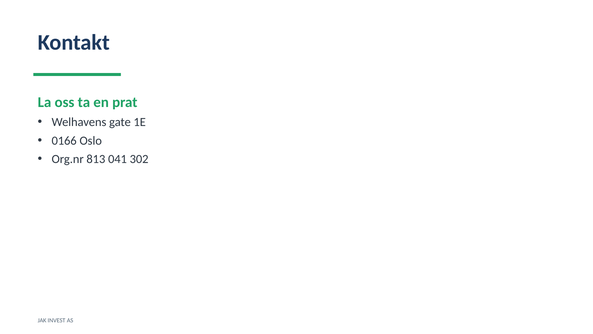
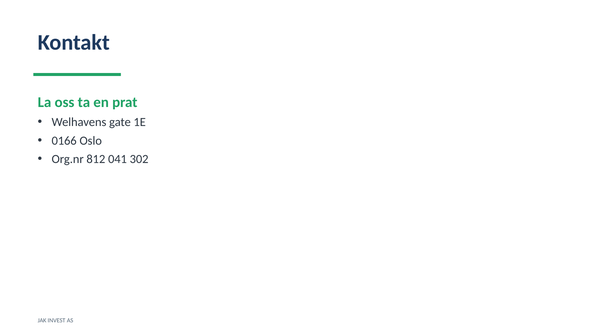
813: 813 -> 812
